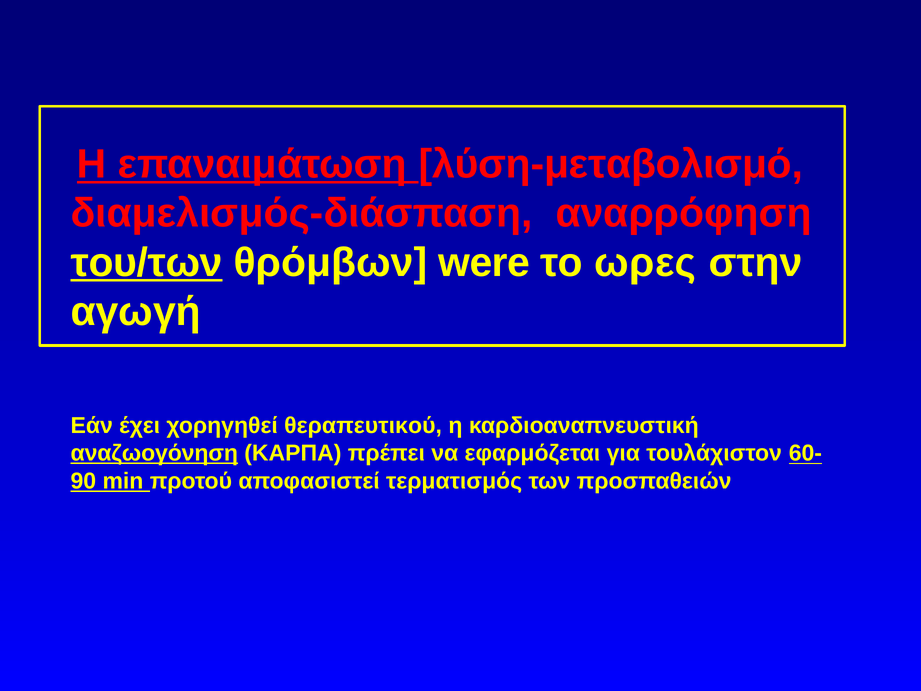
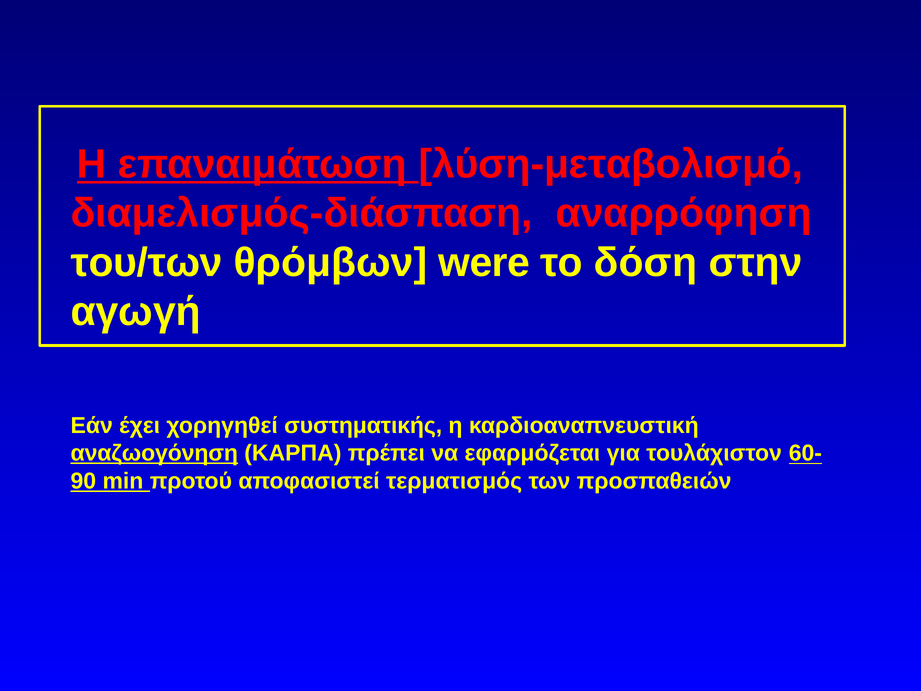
του/των underline: present -> none
ωρες: ωρες -> δόση
θεραπευτικού: θεραπευτικού -> συστηματικής
